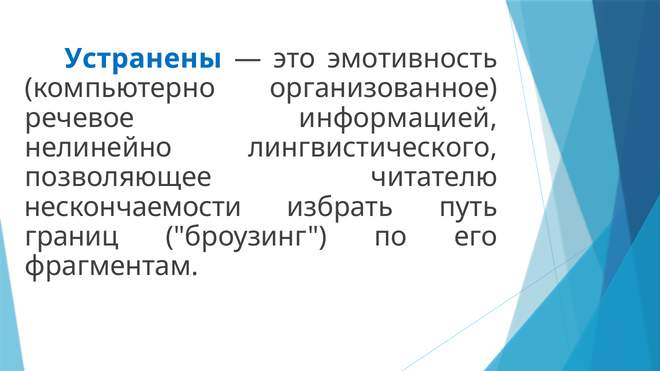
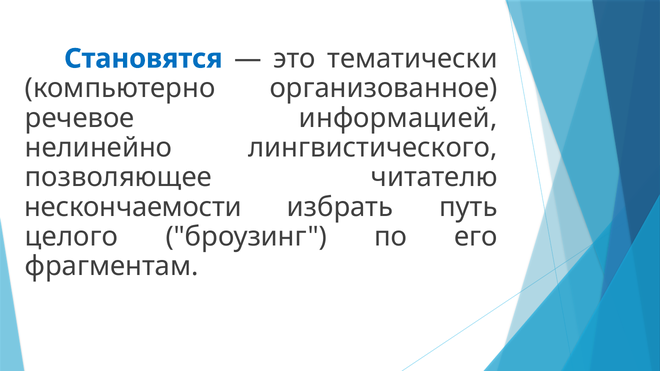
Устранены: Устранены -> Становятся
эмотивность: эмотивность -> тематически
границ: границ -> целого
